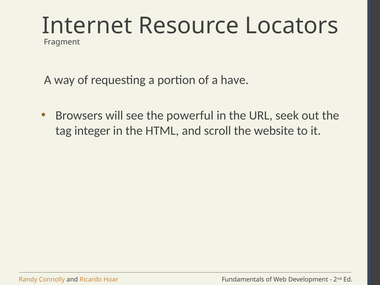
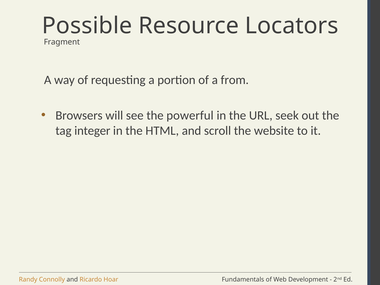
Internet: Internet -> Possible
have: have -> from
